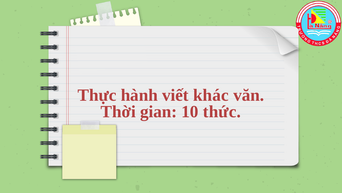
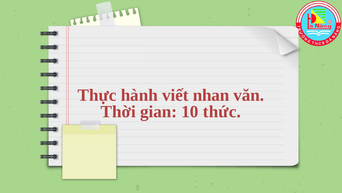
khác: khác -> nhan
